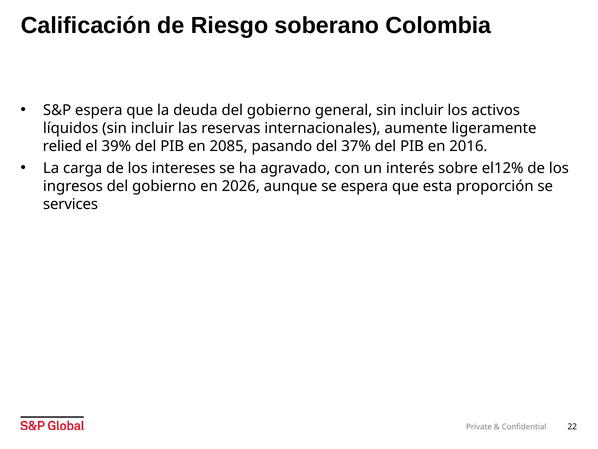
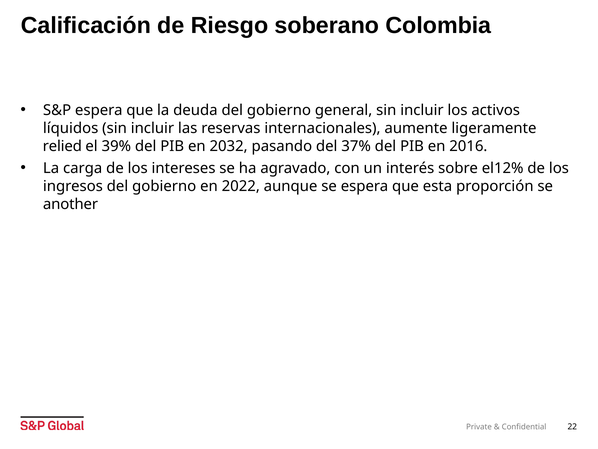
2085: 2085 -> 2032
2026: 2026 -> 2022
services: services -> another
